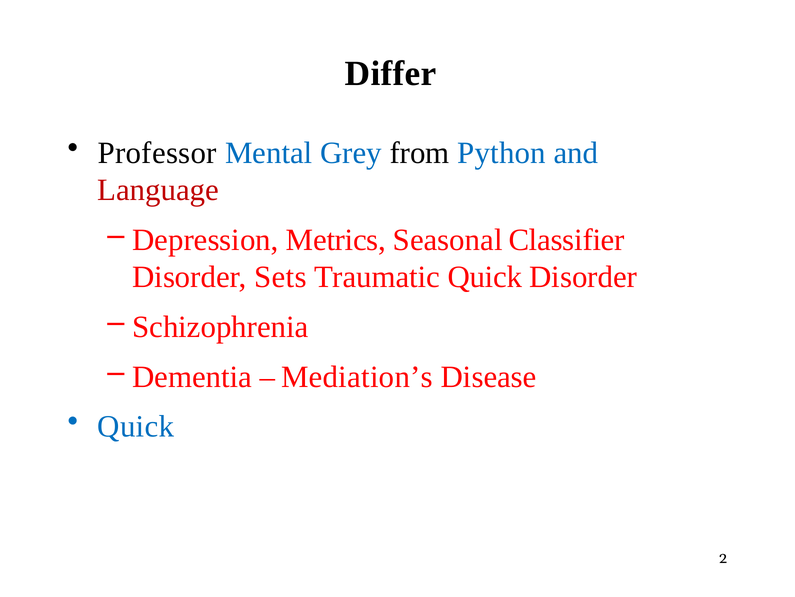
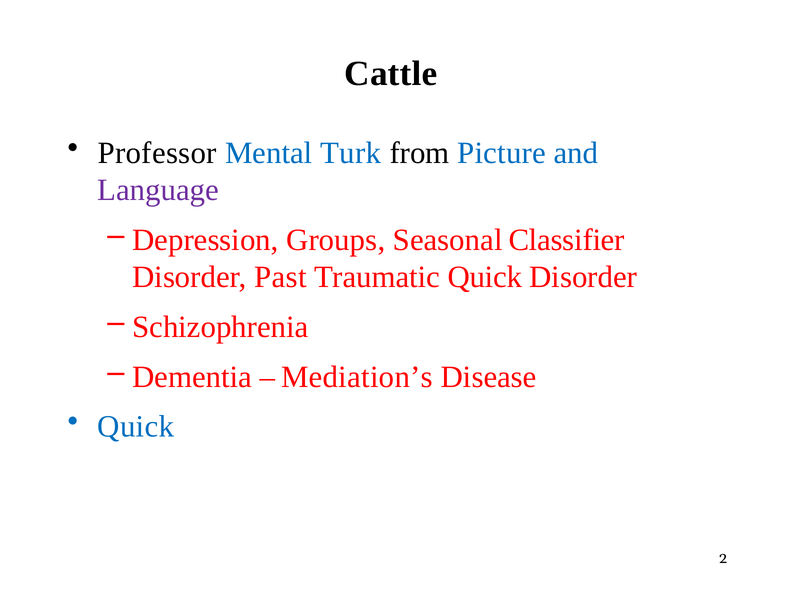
Differ: Differ -> Cattle
Grey: Grey -> Turk
Python: Python -> Picture
Language colour: red -> purple
Metrics: Metrics -> Groups
Sets: Sets -> Past
